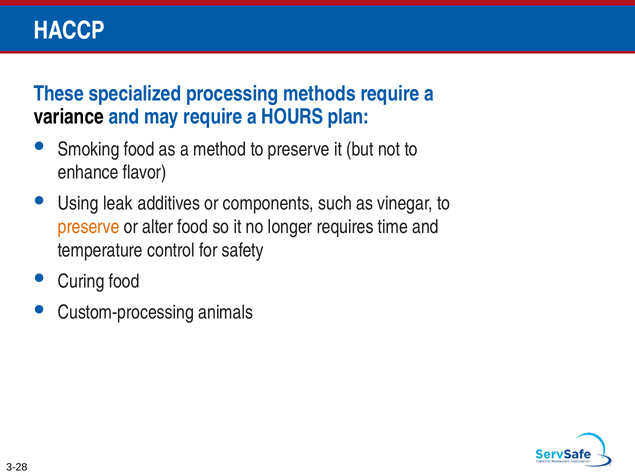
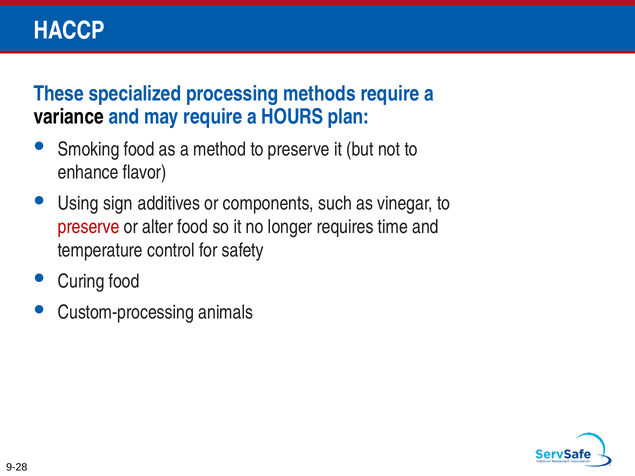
leak: leak -> sign
preserve at (89, 227) colour: orange -> red
3-28: 3-28 -> 9-28
